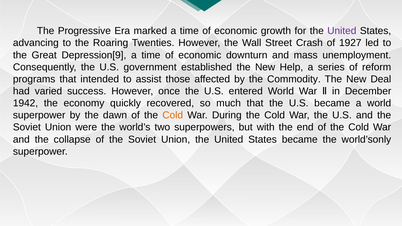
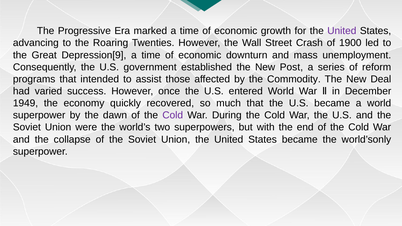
1927: 1927 -> 1900
Help: Help -> Post
1942: 1942 -> 1949
Cold at (173, 115) colour: orange -> purple
